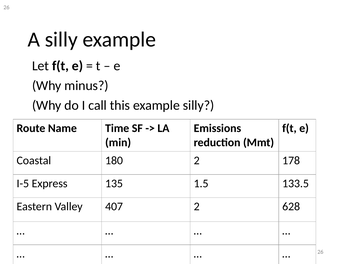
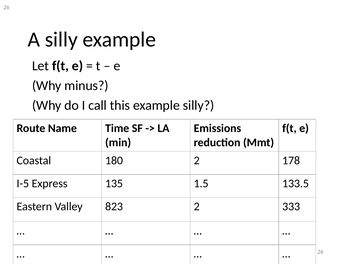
407: 407 -> 823
628: 628 -> 333
